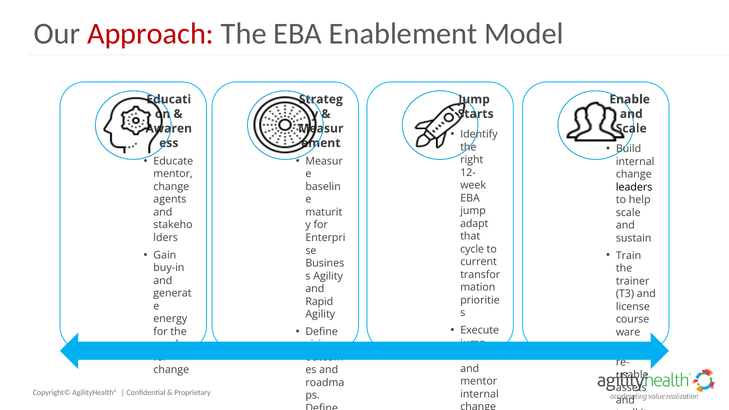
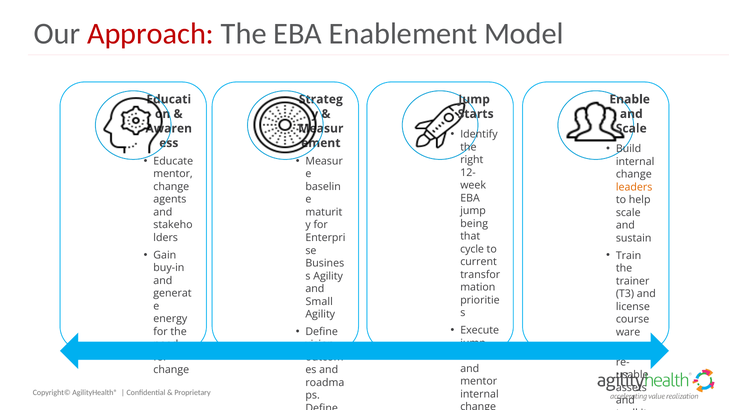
leaders colour: black -> orange
adapt: adapt -> being
Rapid: Rapid -> Small
